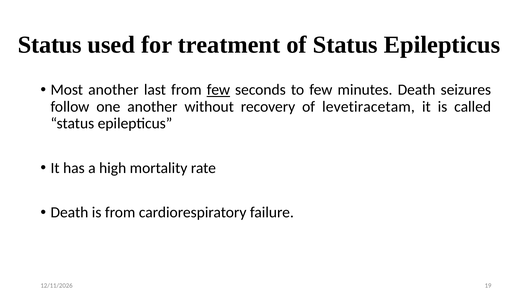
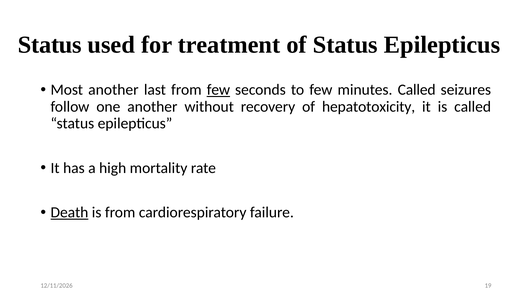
minutes Death: Death -> Called
levetiracetam: levetiracetam -> hepatotoxicity
Death at (69, 213) underline: none -> present
